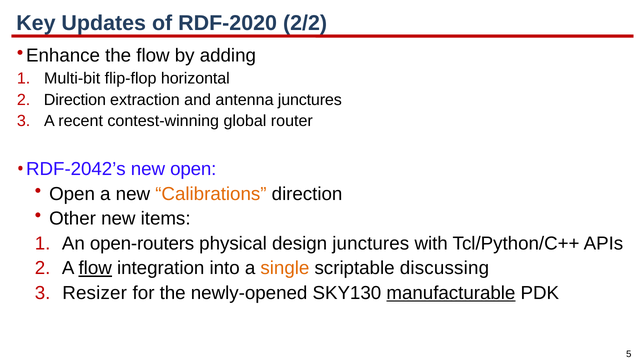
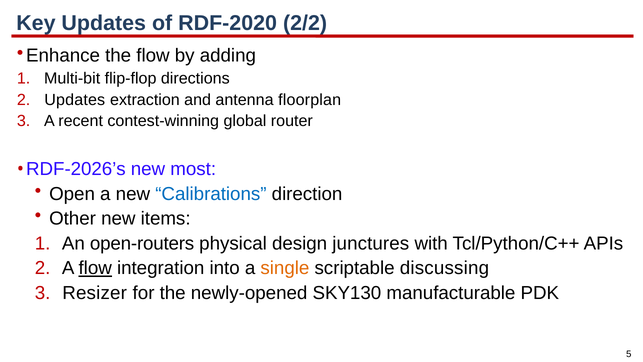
horizontal: horizontal -> directions
Direction at (75, 100): Direction -> Updates
antenna junctures: junctures -> floorplan
RDF-2042’s: RDF-2042’s -> RDF-2026’s
new open: open -> most
Calibrations colour: orange -> blue
manufacturable underline: present -> none
